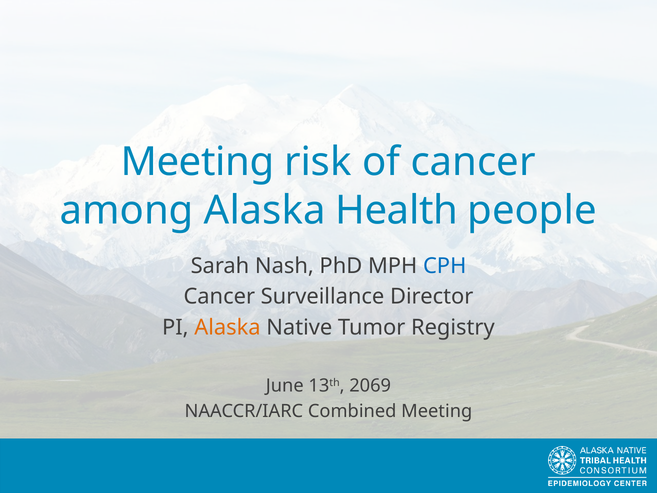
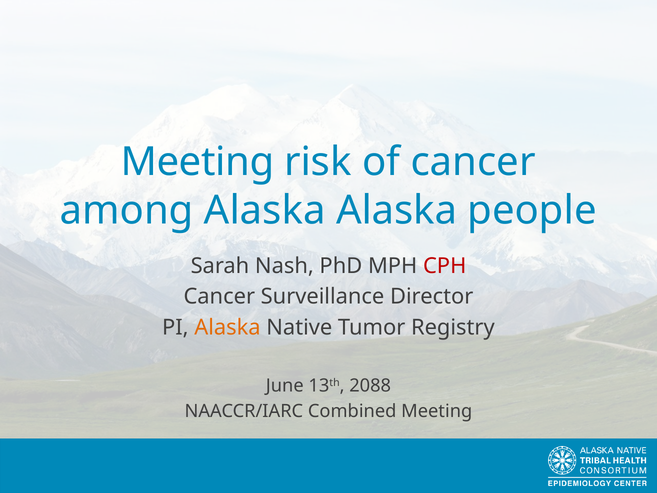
Alaska Health: Health -> Alaska
CPH colour: blue -> red
2069: 2069 -> 2088
